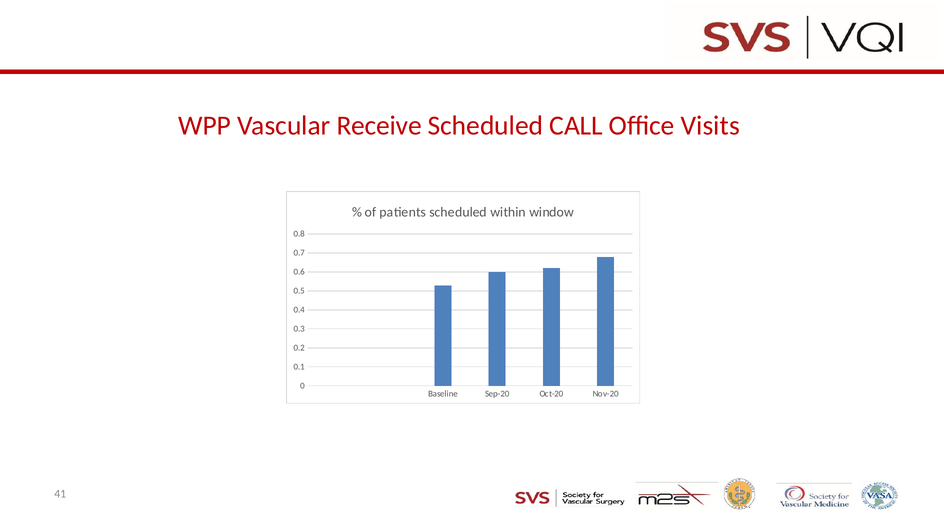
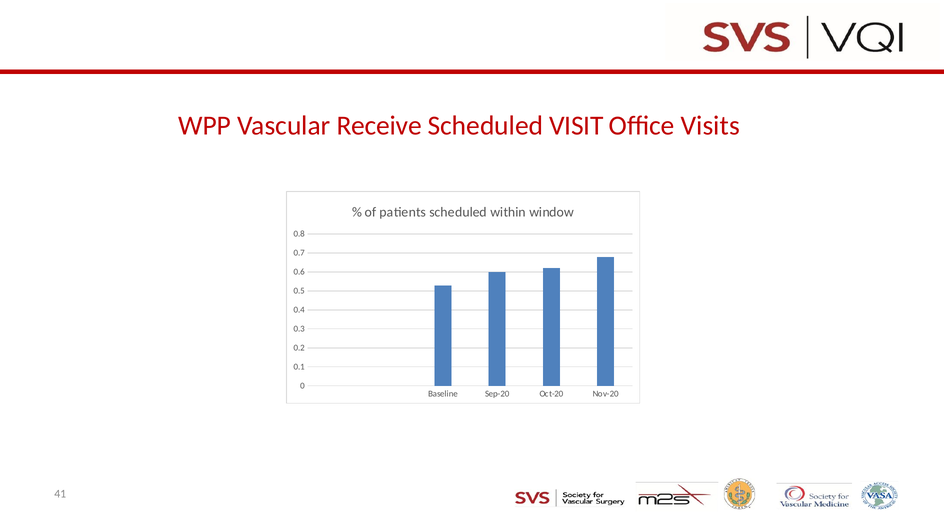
CALL: CALL -> VISIT
